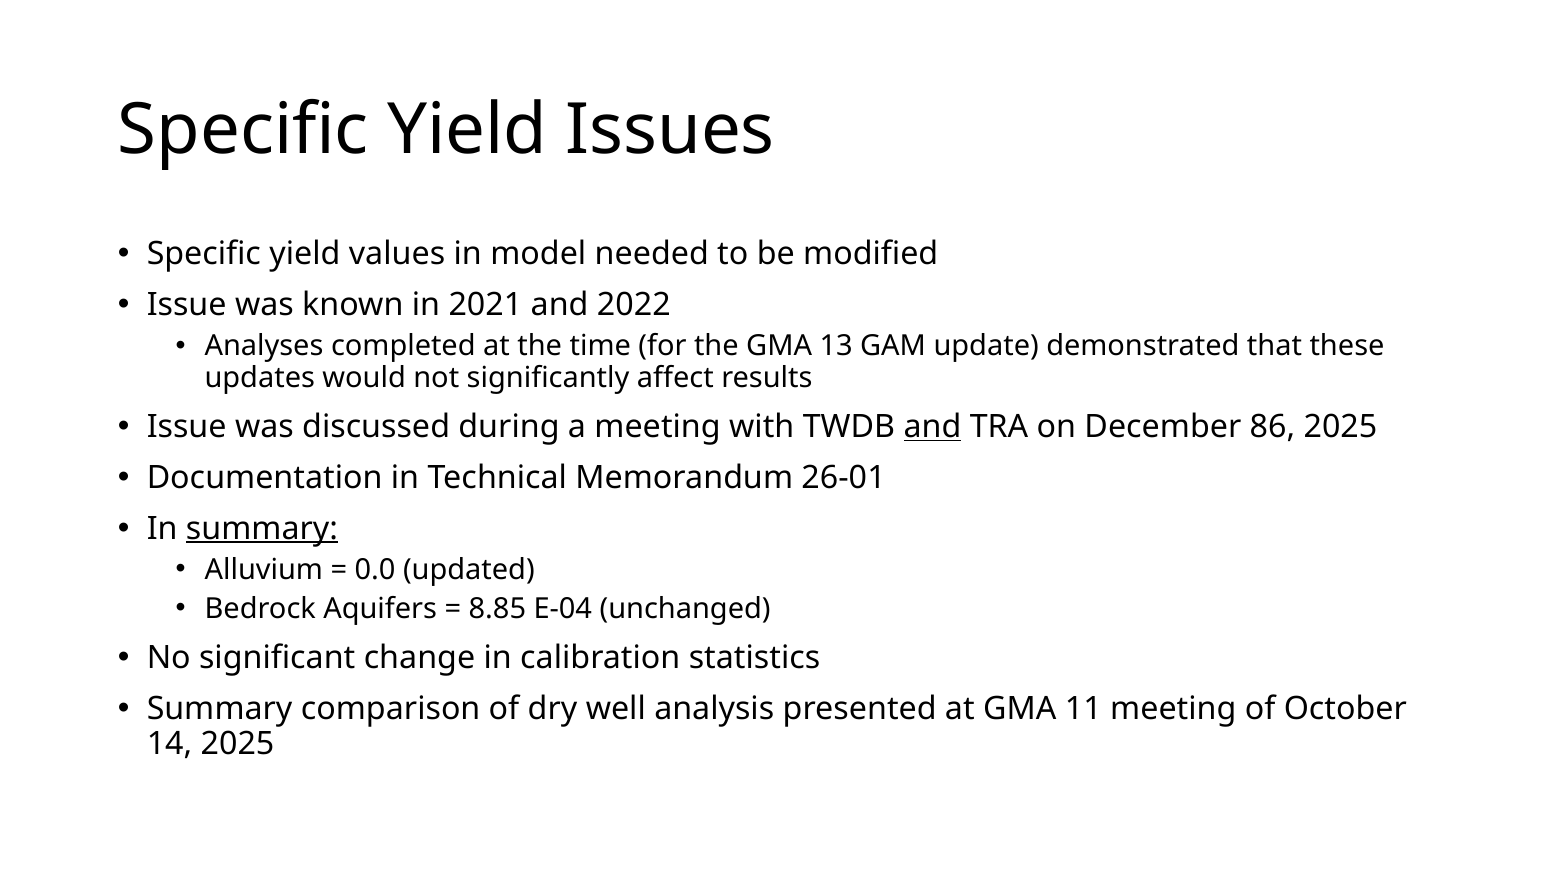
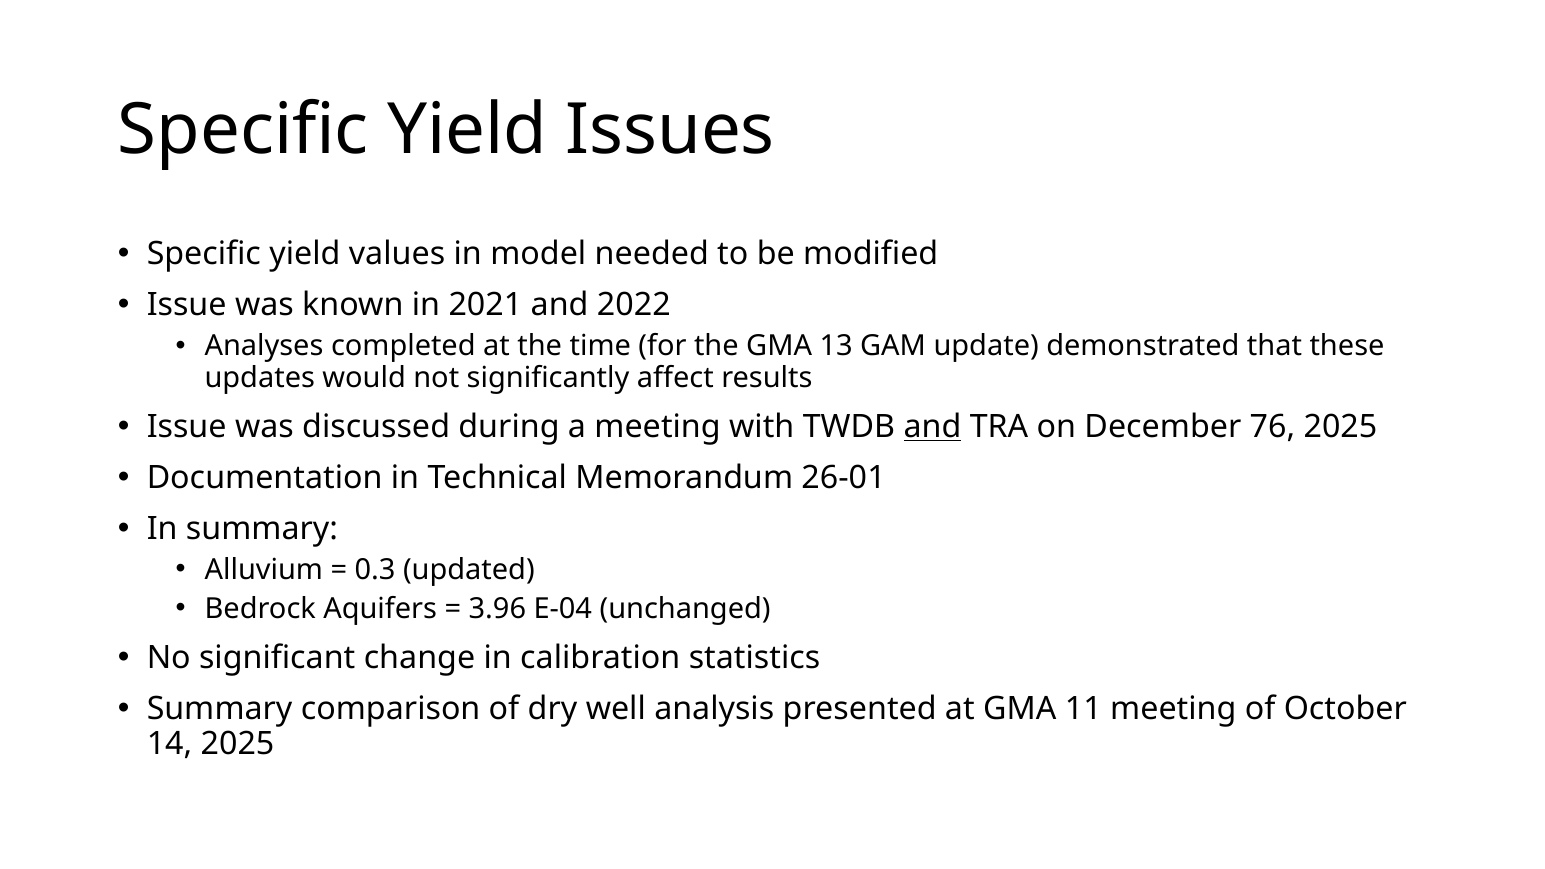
86: 86 -> 76
summary at (262, 528) underline: present -> none
0.0: 0.0 -> 0.3
8.85: 8.85 -> 3.96
